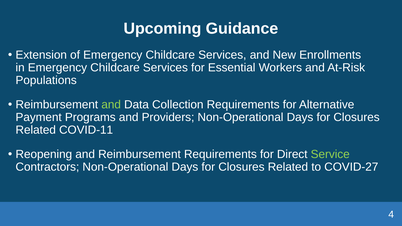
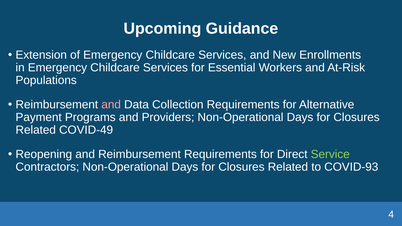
and at (111, 105) colour: light green -> pink
COVID-11: COVID-11 -> COVID-49
COVID-27: COVID-27 -> COVID-93
